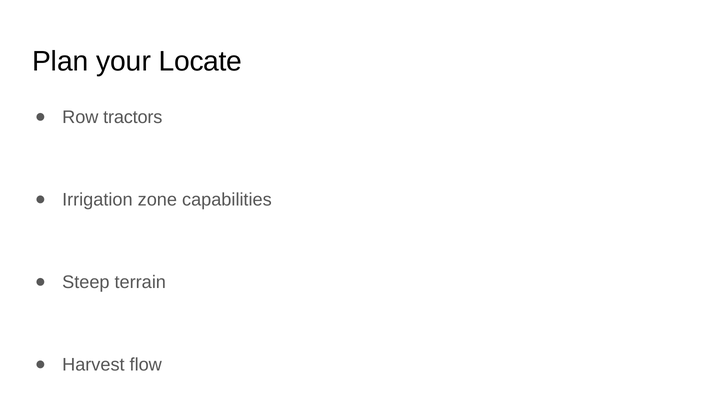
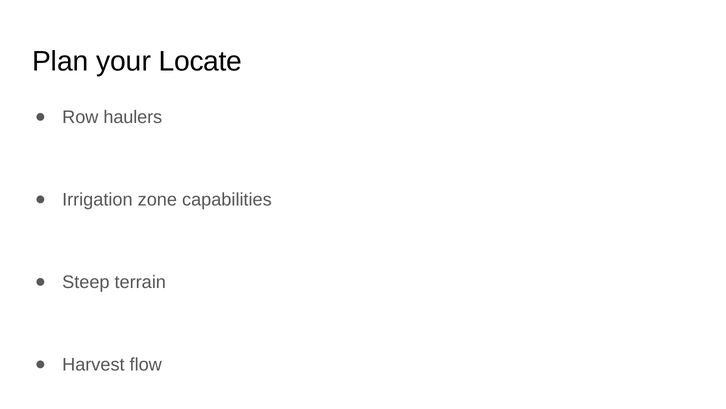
tractors: tractors -> haulers
